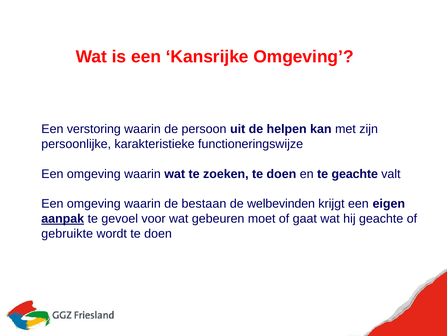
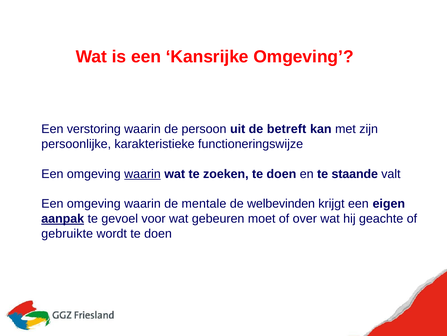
helpen: helpen -> betreft
waarin at (143, 174) underline: none -> present
te geachte: geachte -> staande
bestaan: bestaan -> mentale
gaat: gaat -> over
